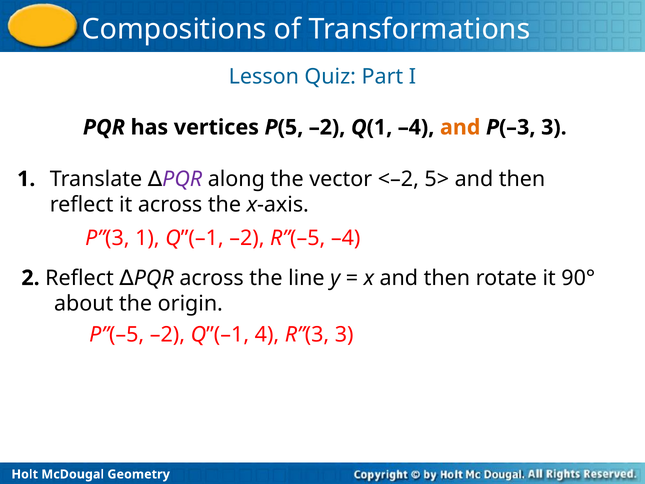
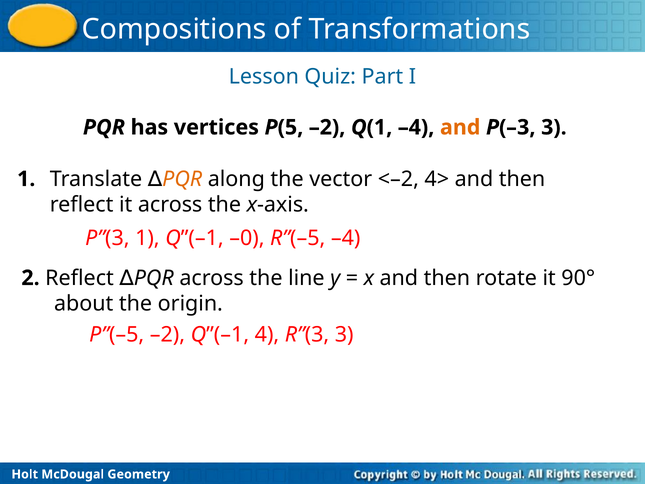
PQR at (182, 179) colour: purple -> orange
5>: 5> -> 4>
Q”(–1 –2: –2 -> –0
